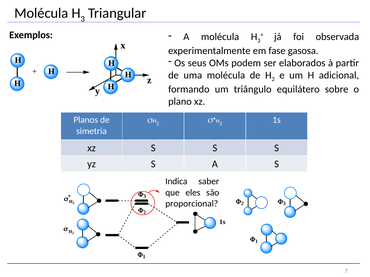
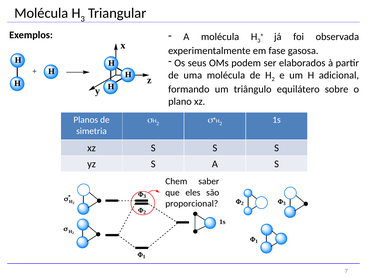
Indica: Indica -> Chem
